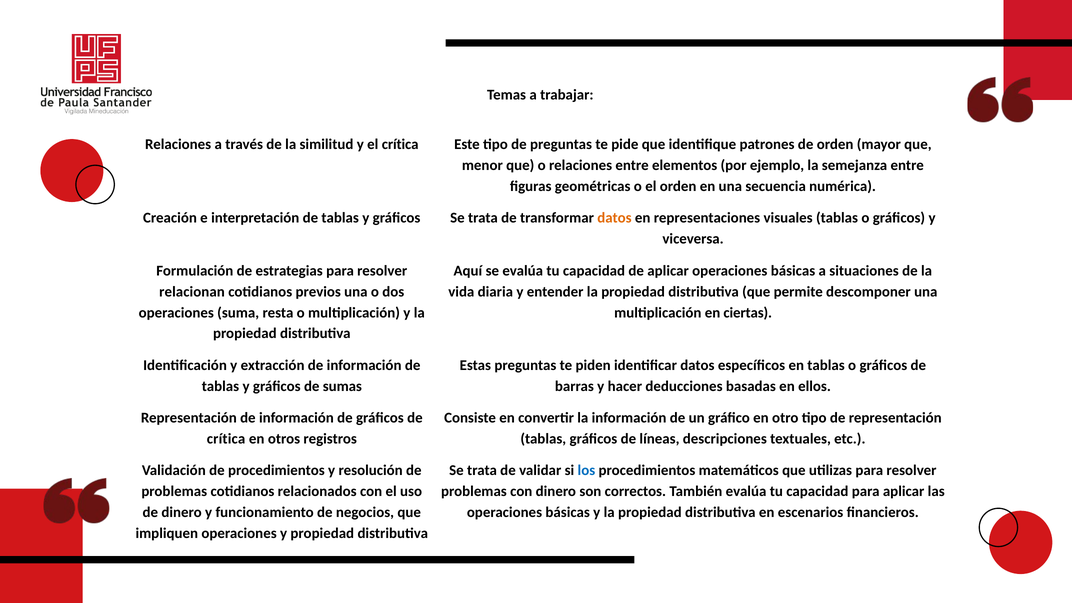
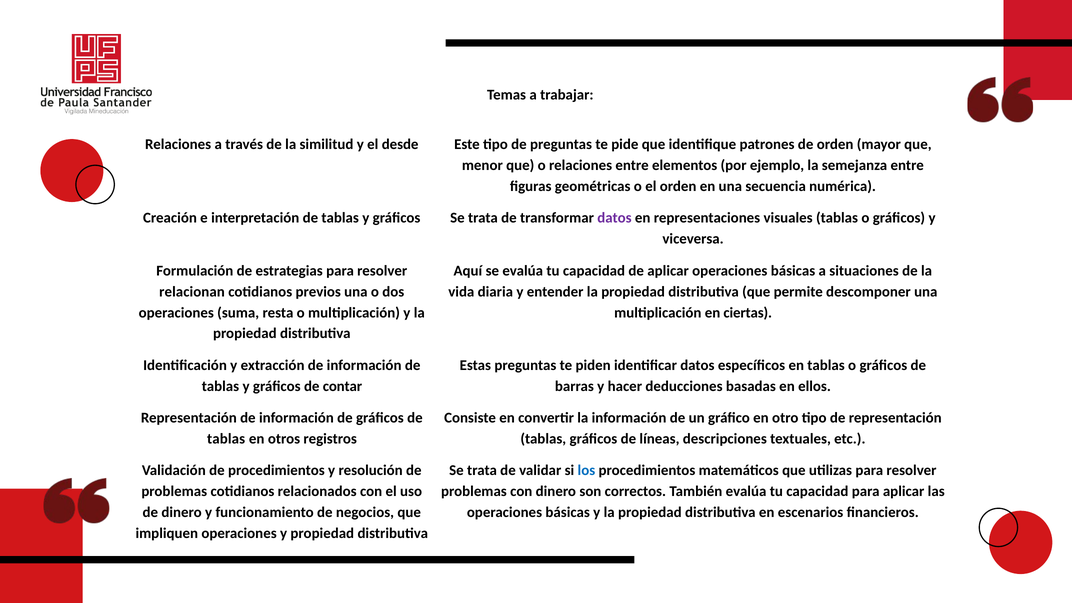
el crítica: crítica -> desde
datos at (614, 218) colour: orange -> purple
sumas: sumas -> contar
crítica at (226, 439): crítica -> tablas
